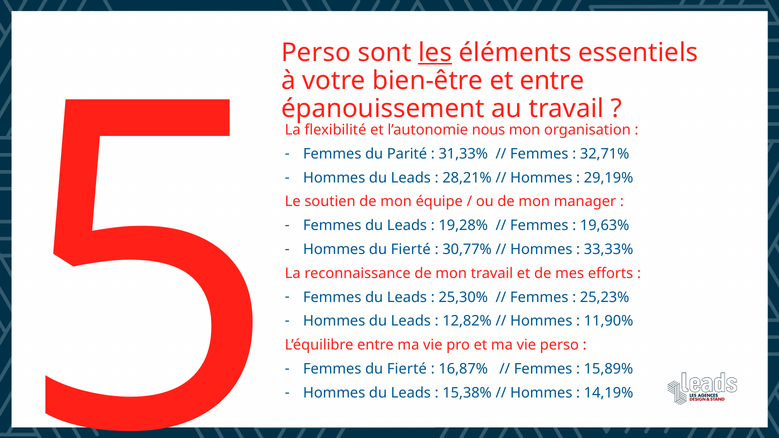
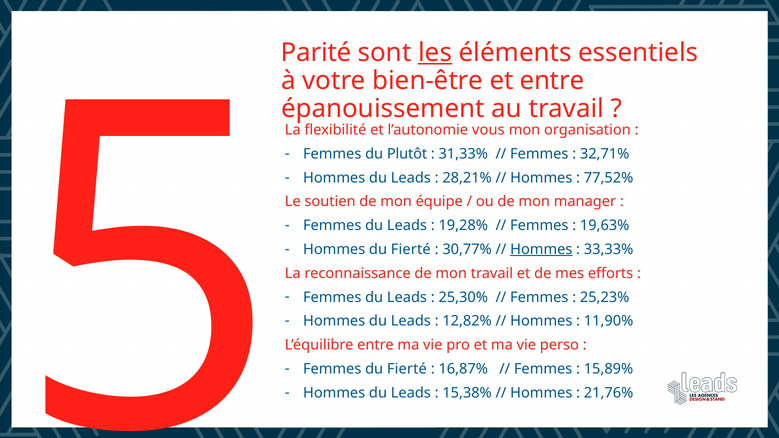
Perso at (316, 53): Perso -> Parité
nous: nous -> vous
Parité: Parité -> Plutôt
29,19%: 29,19% -> 77,52%
Hommes at (541, 250) underline: none -> present
14,19%: 14,19% -> 21,76%
